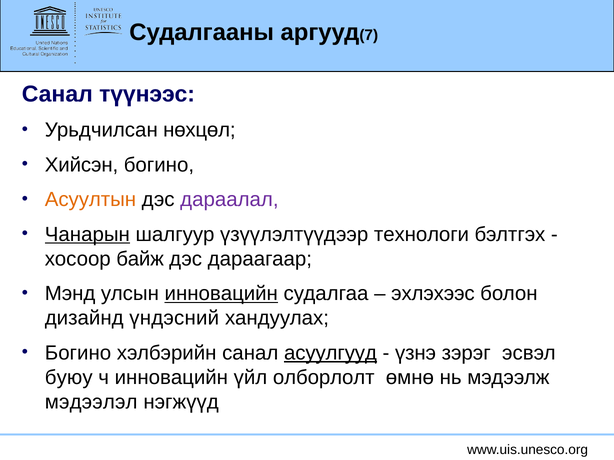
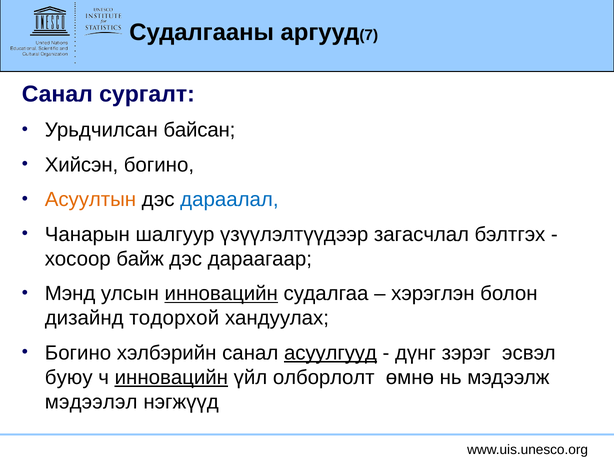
түүнээс: түүнээс -> сургалт
нөхцөл: нөхцөл -> байсан
дараалал colour: purple -> blue
Чанарын underline: present -> none
технологи: технологи -> загасчлал
эхлэхээс: эхлэхээс -> хэрэглэн
үндэсний: үндэсний -> тодорхой
үзнэ: үзнэ -> дүнг
инновацийн at (171, 378) underline: none -> present
